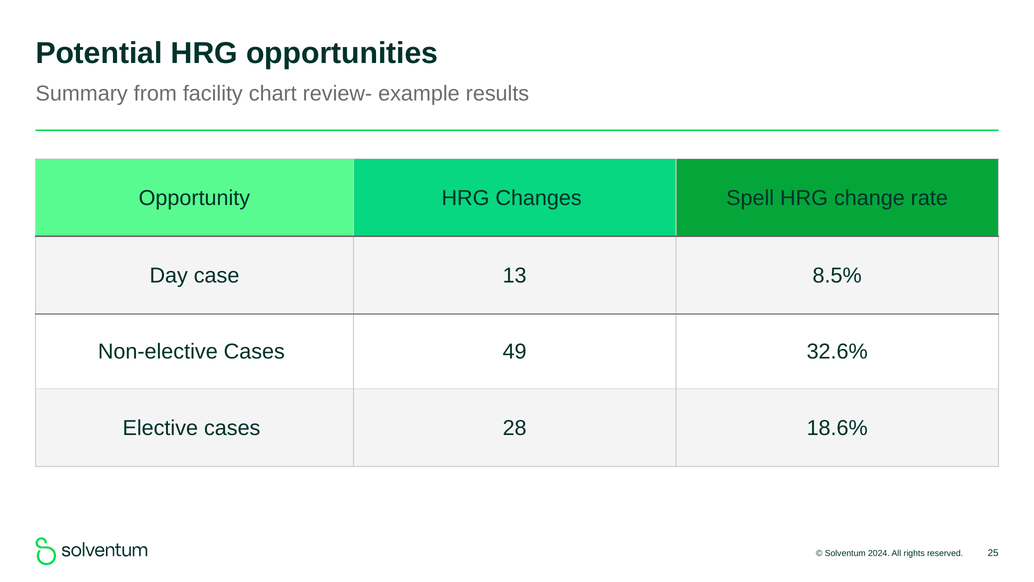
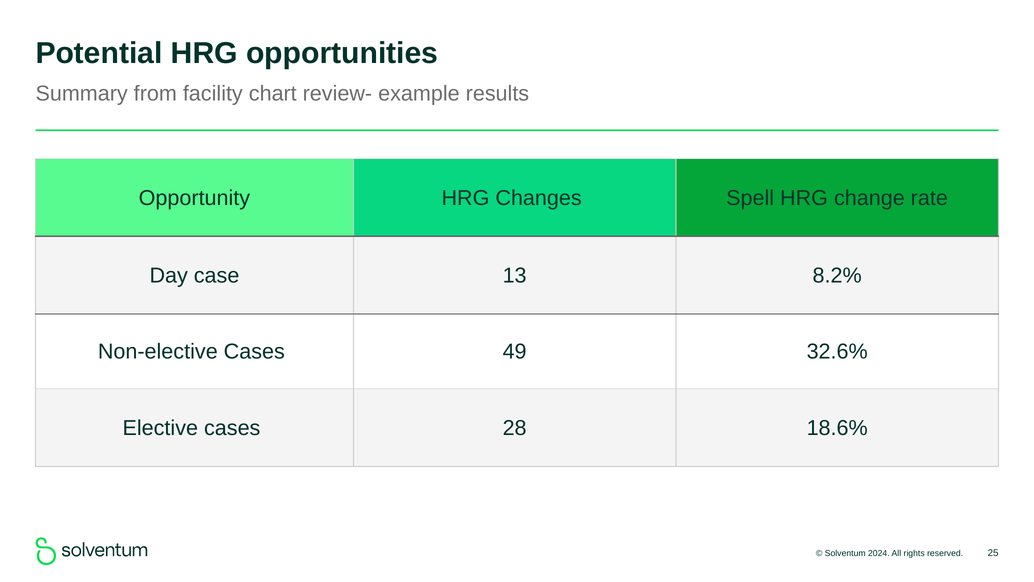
8.5%: 8.5% -> 8.2%
